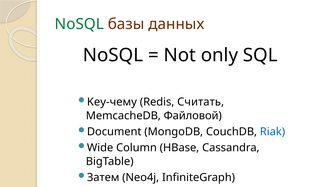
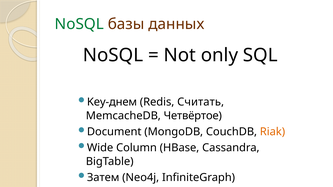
Key-чему: Key-чему -> Key-днем
Файловой: Файловой -> Четвёртое
Riak colour: blue -> orange
